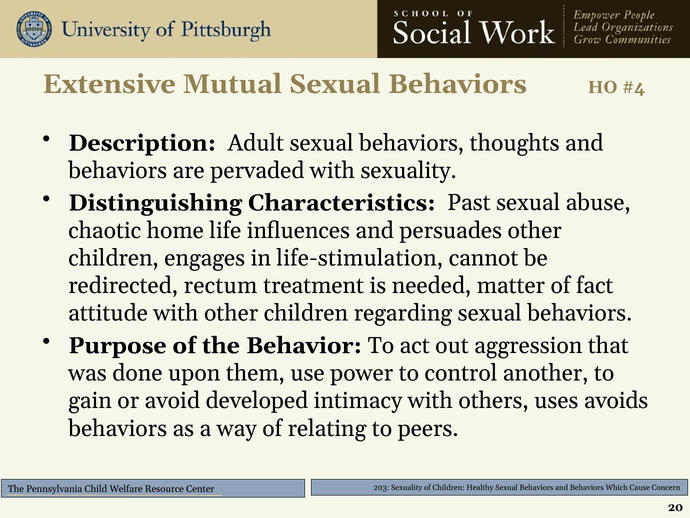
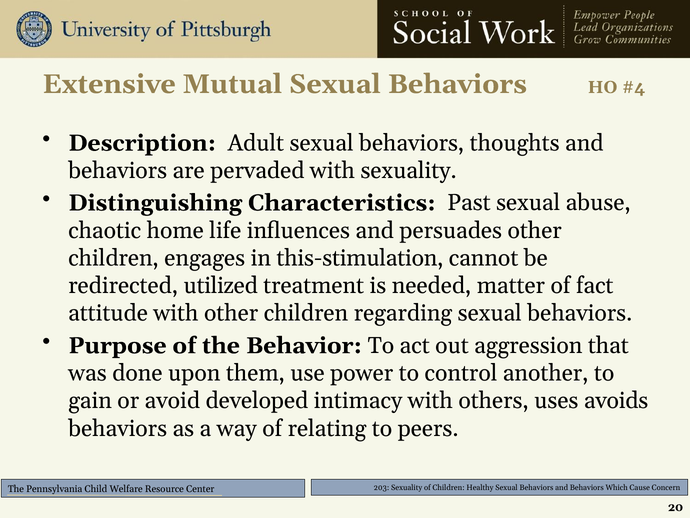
life-stimulation: life-stimulation -> this-stimulation
rectum: rectum -> utilized
